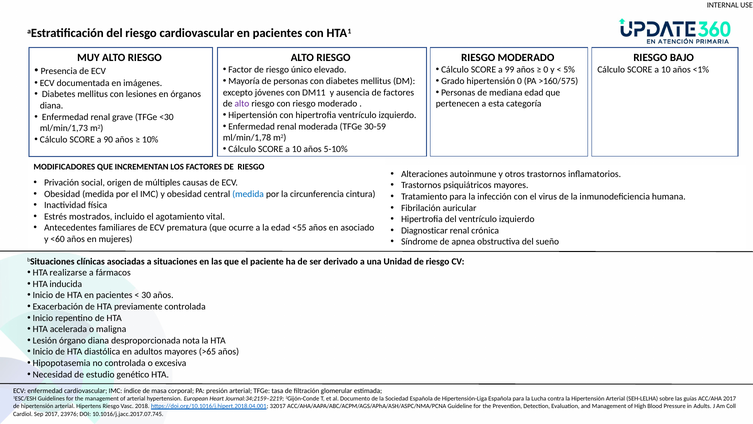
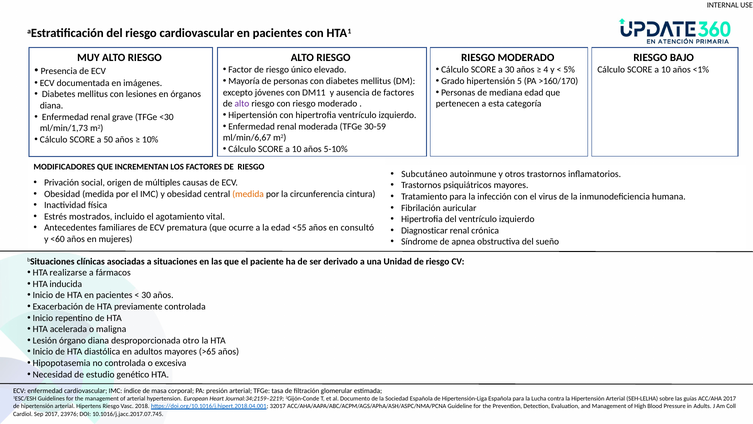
a 99: 99 -> 30
0 at (546, 70): 0 -> 4
hipertensión 0: 0 -> 5
>160/575: >160/575 -> >160/170
ml/min/1,78: ml/min/1,78 -> ml/min/6,67
90: 90 -> 50
Alteraciones: Alteraciones -> Subcutáneo
medida at (248, 194) colour: blue -> orange
asociado: asociado -> consultó
nota: nota -> otro
